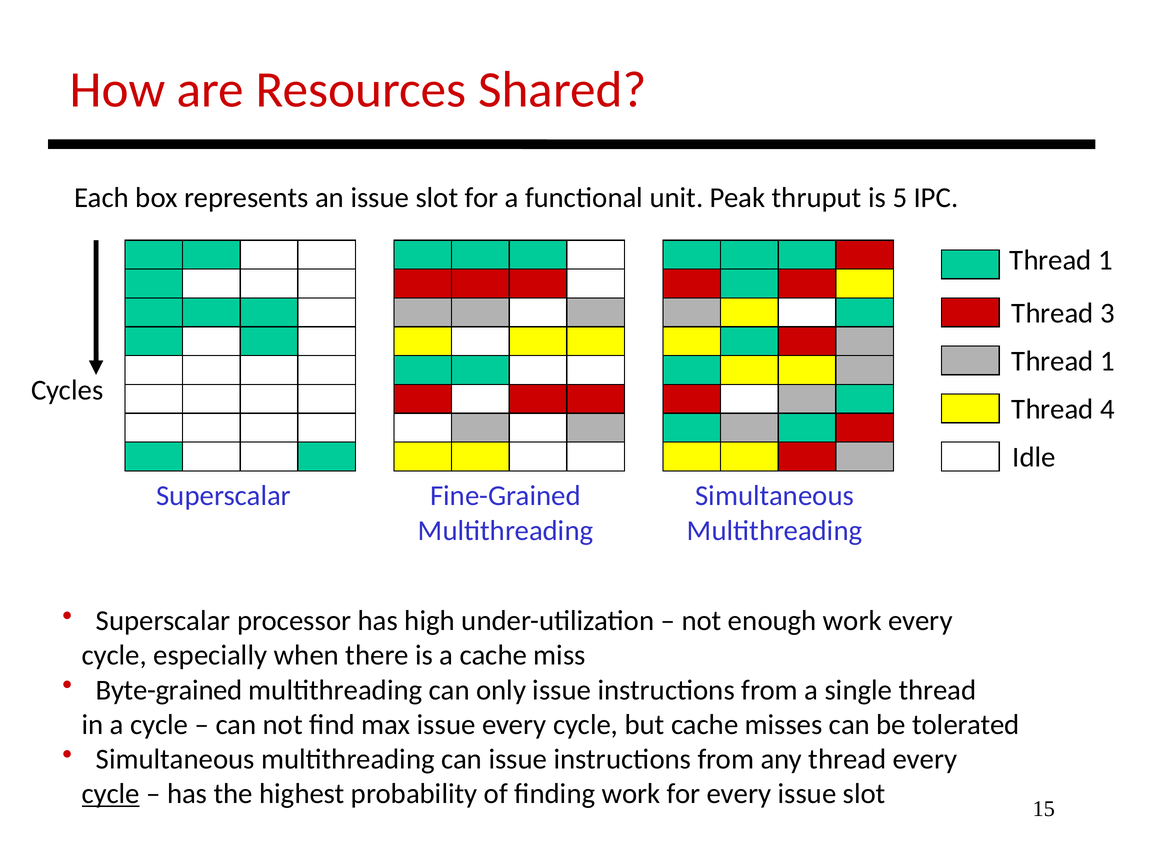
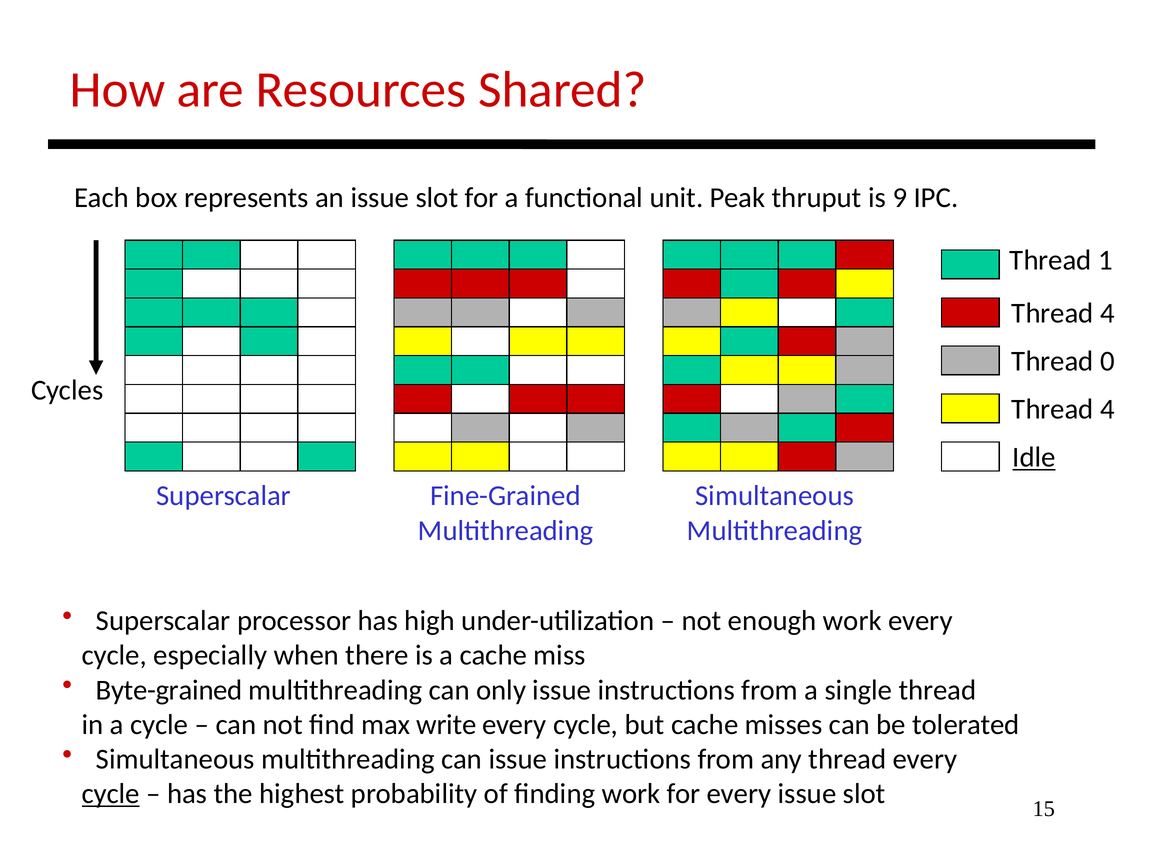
5: 5 -> 9
3 at (1107, 313): 3 -> 4
1 at (1107, 361): 1 -> 0
Idle underline: none -> present
max issue: issue -> write
